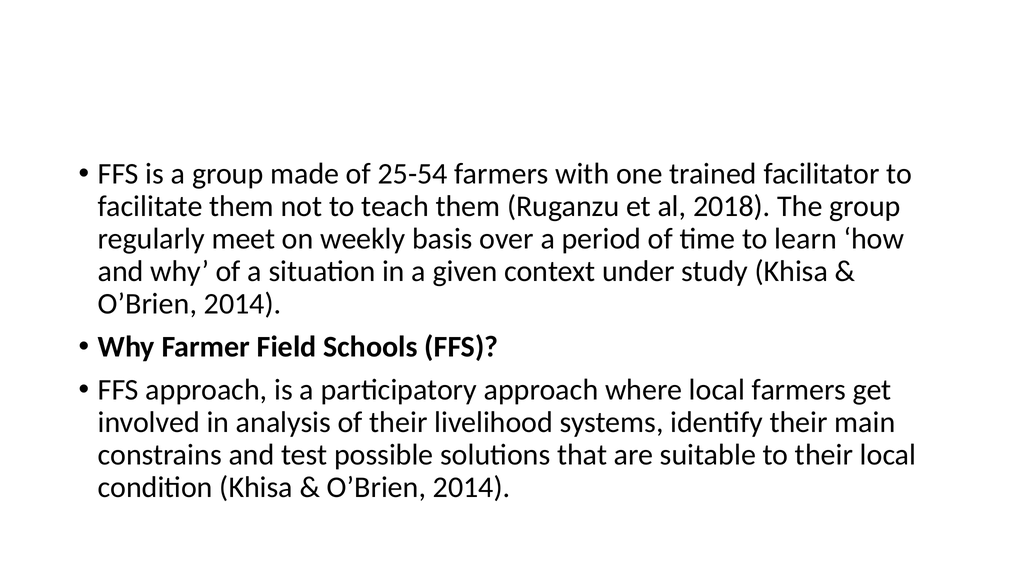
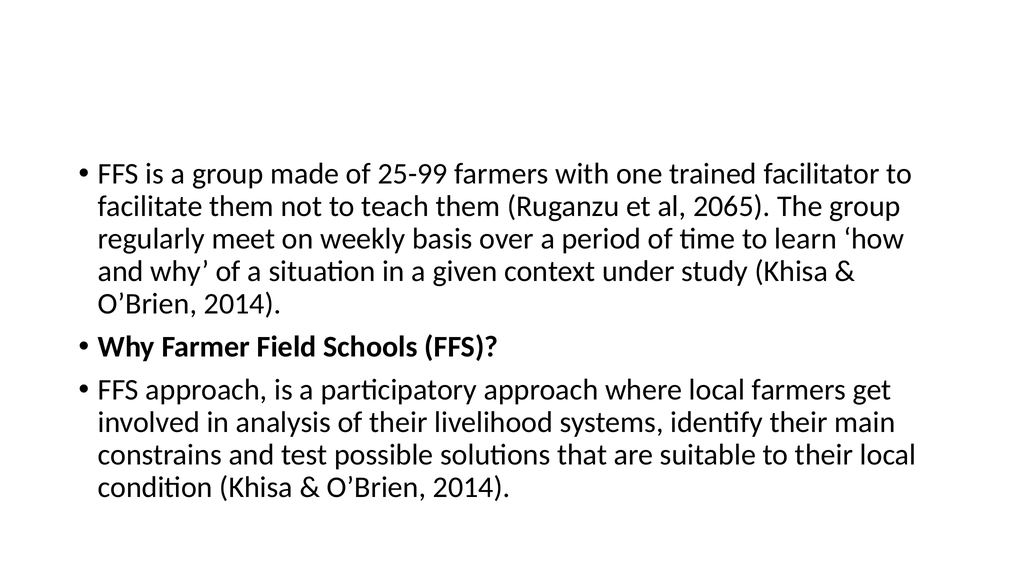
25-54: 25-54 -> 25-99
2018: 2018 -> 2065
